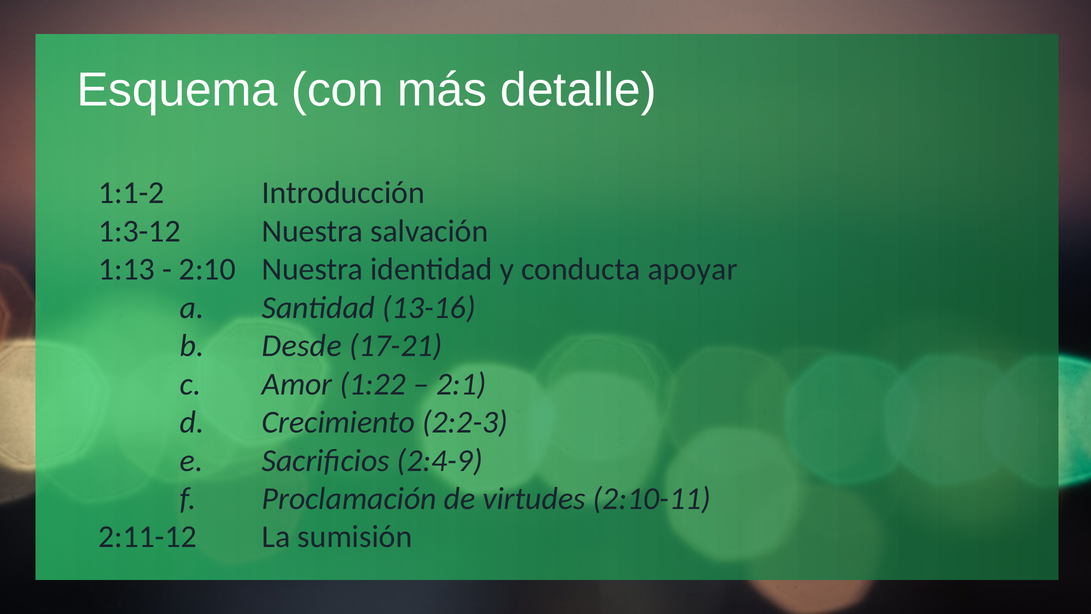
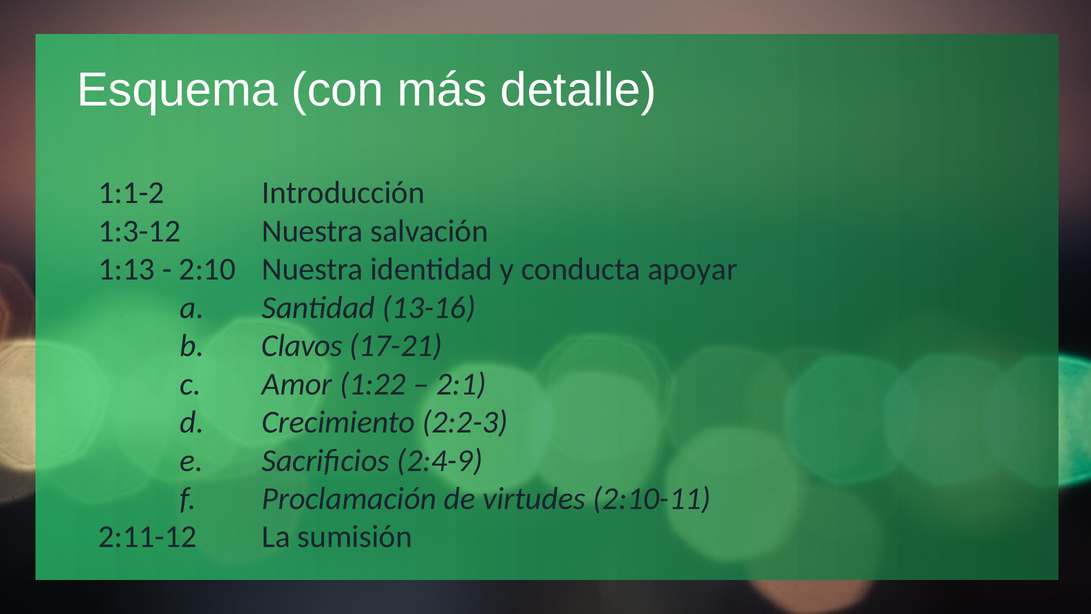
Desde: Desde -> Clavos
